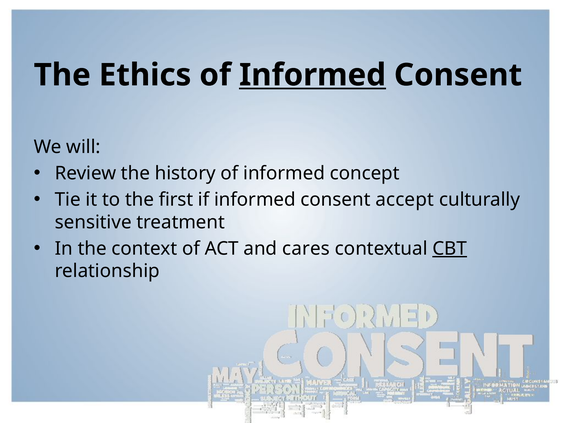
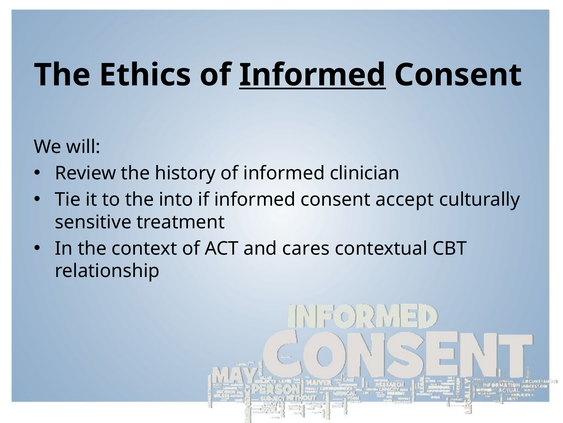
concept: concept -> clinician
first: first -> into
CBT underline: present -> none
